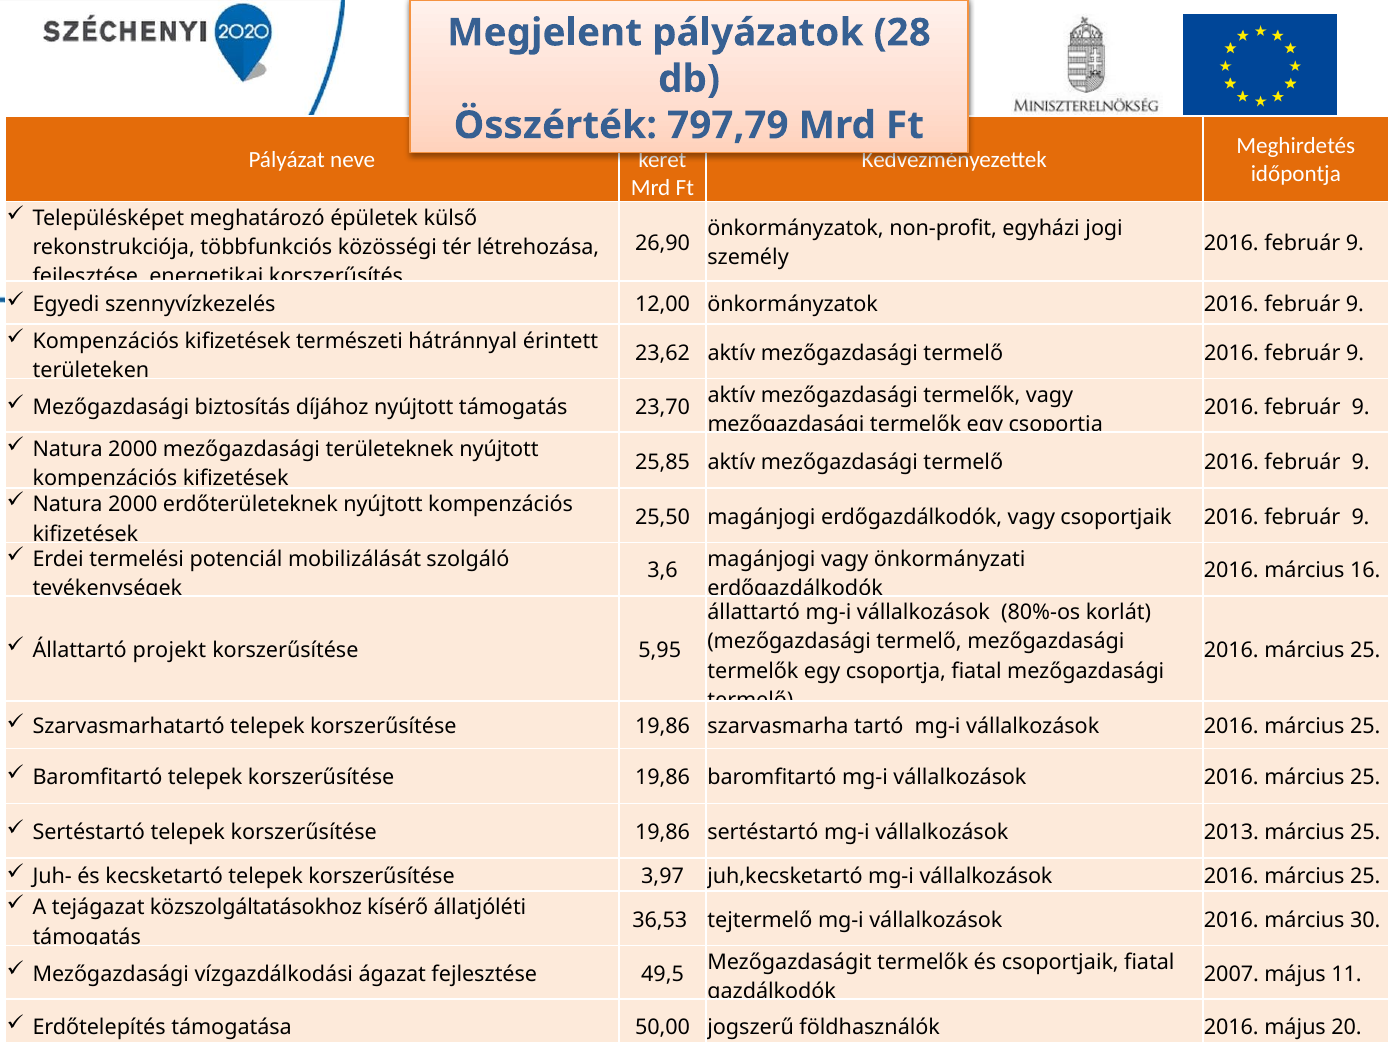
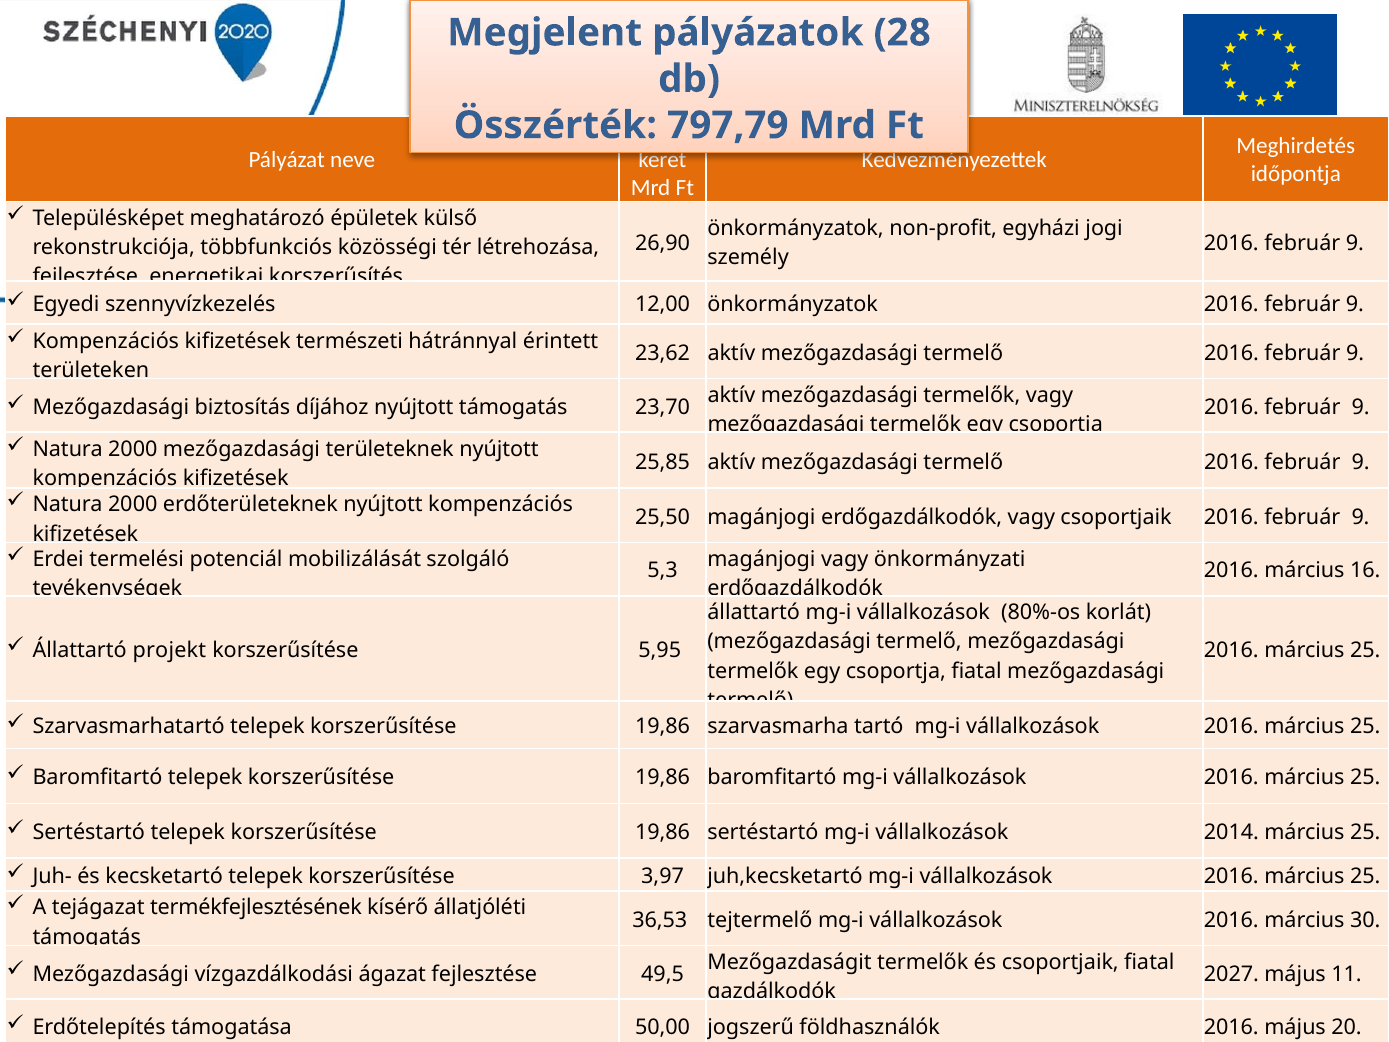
3,6: 3,6 -> 5,3
2013: 2013 -> 2014
közszolgáltatásokhoz: közszolgáltatásokhoz -> termékfejlesztésének
2007: 2007 -> 2027
